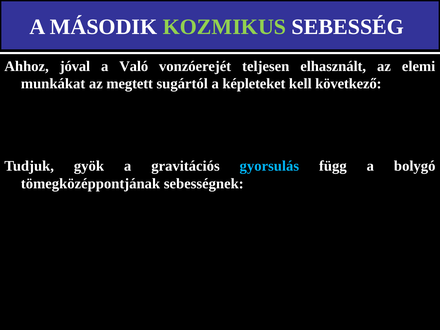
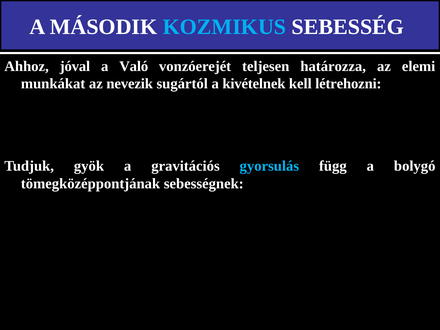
KOZMIKUS colour: light green -> light blue
elhasznált: elhasznált -> határozza
megtett: megtett -> nevezik
képleteket: képleteket -> kivételnek
következő: következő -> létrehozni
